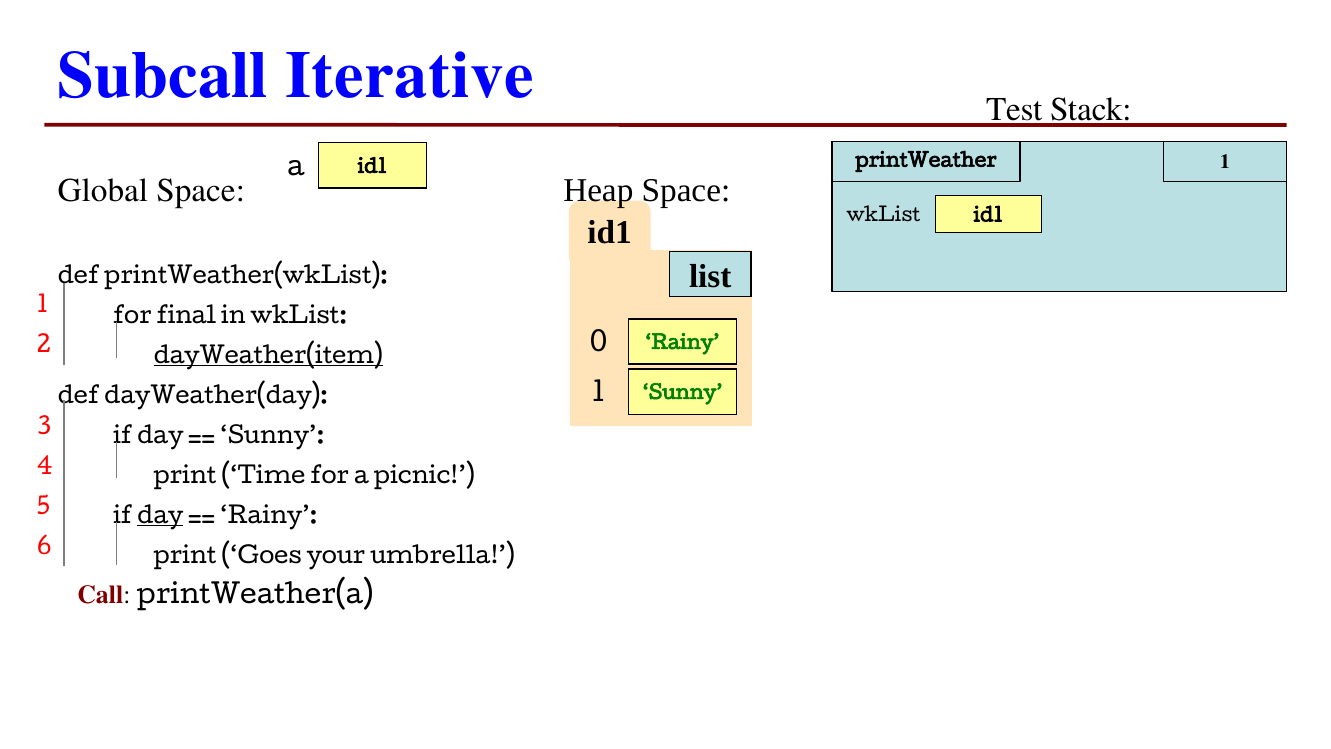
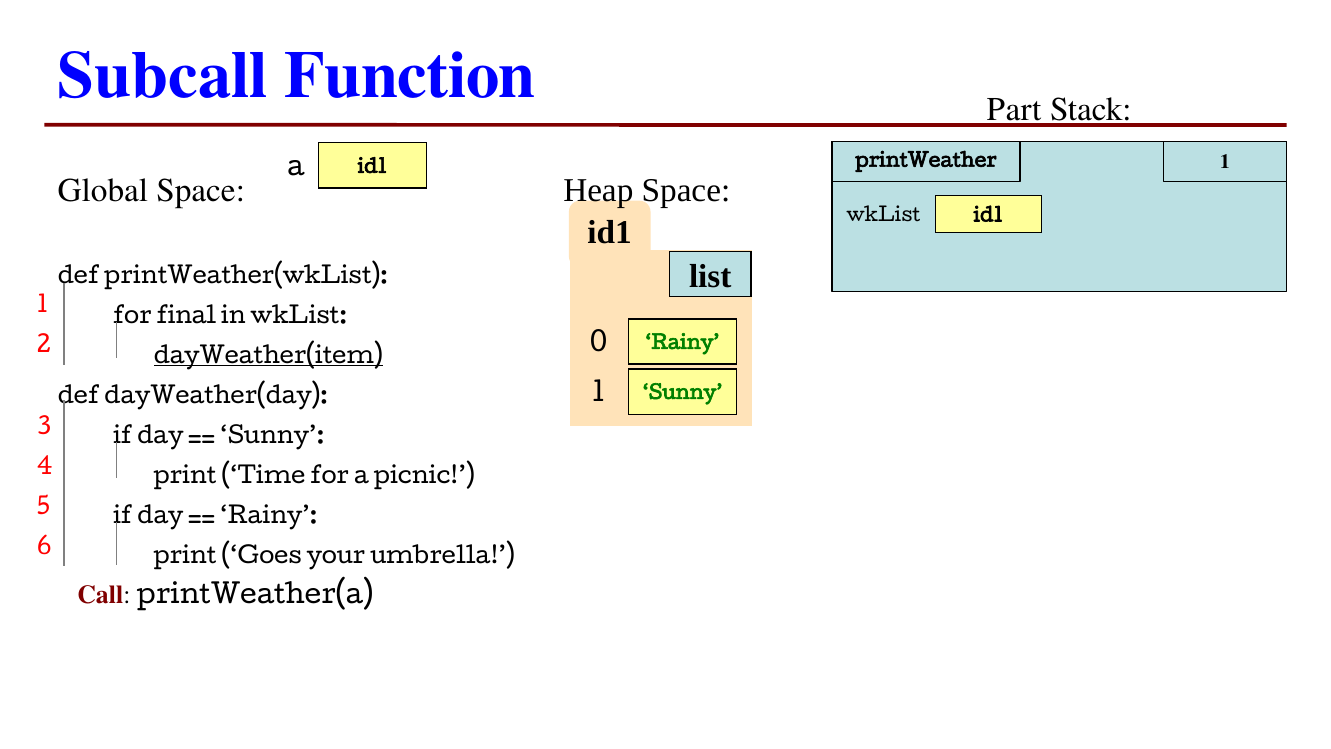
Iterative: Iterative -> Function
Test: Test -> Part
day at (160, 516) underline: present -> none
